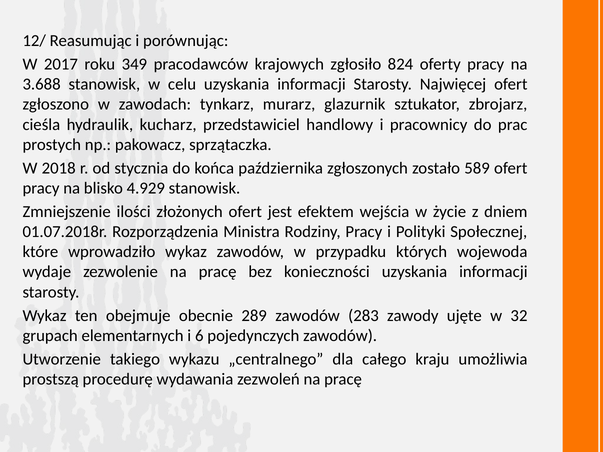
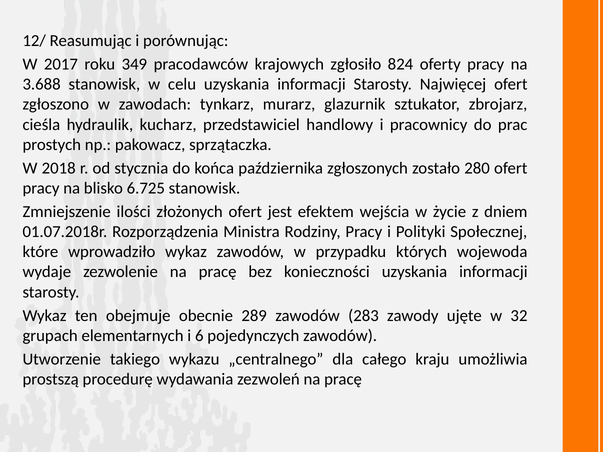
589: 589 -> 280
4.929: 4.929 -> 6.725
